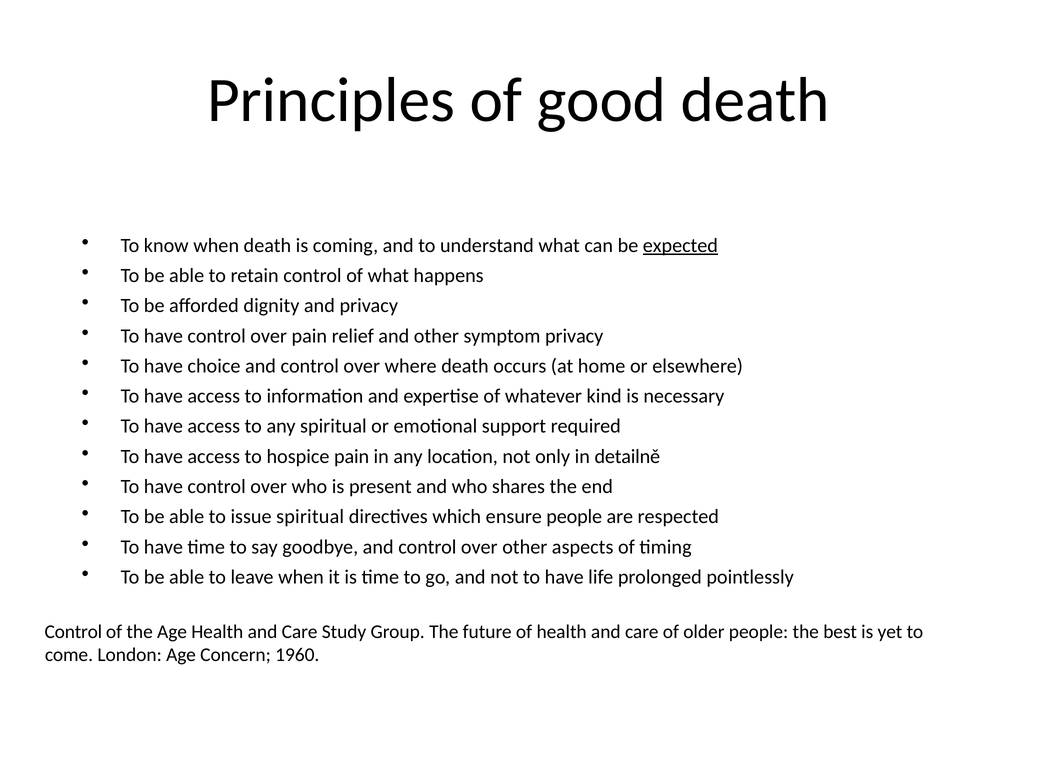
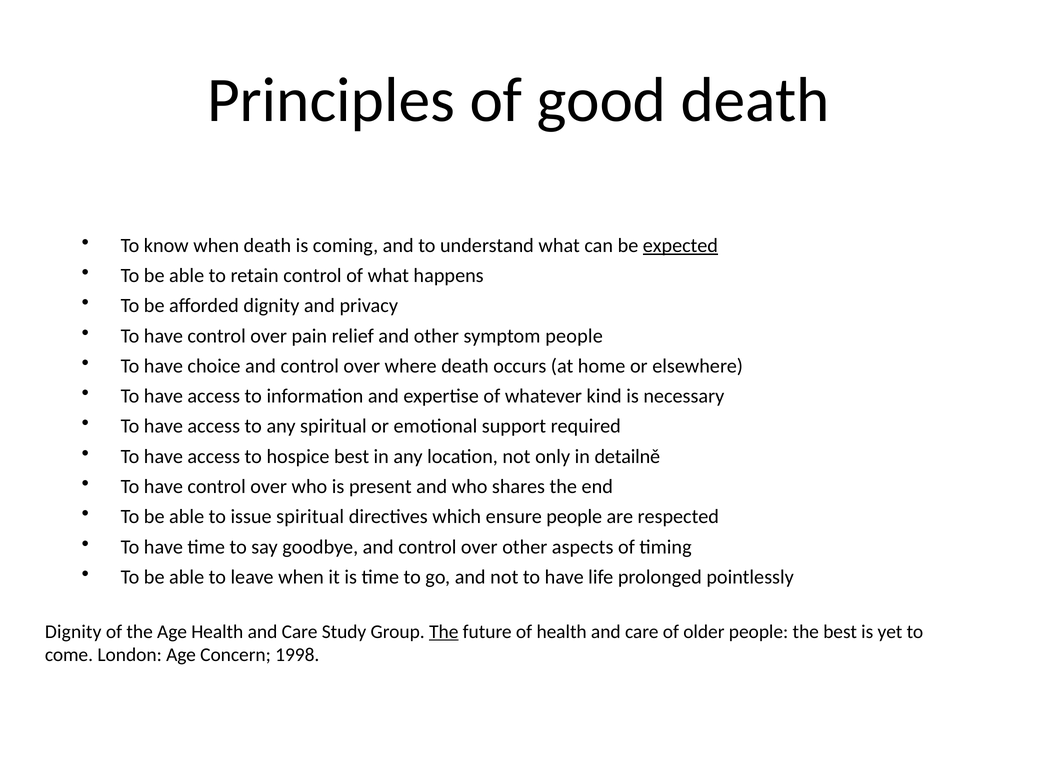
symptom privacy: privacy -> people
hospice pain: pain -> best
Control at (73, 631): Control -> Dignity
The at (444, 631) underline: none -> present
1960: 1960 -> 1998
